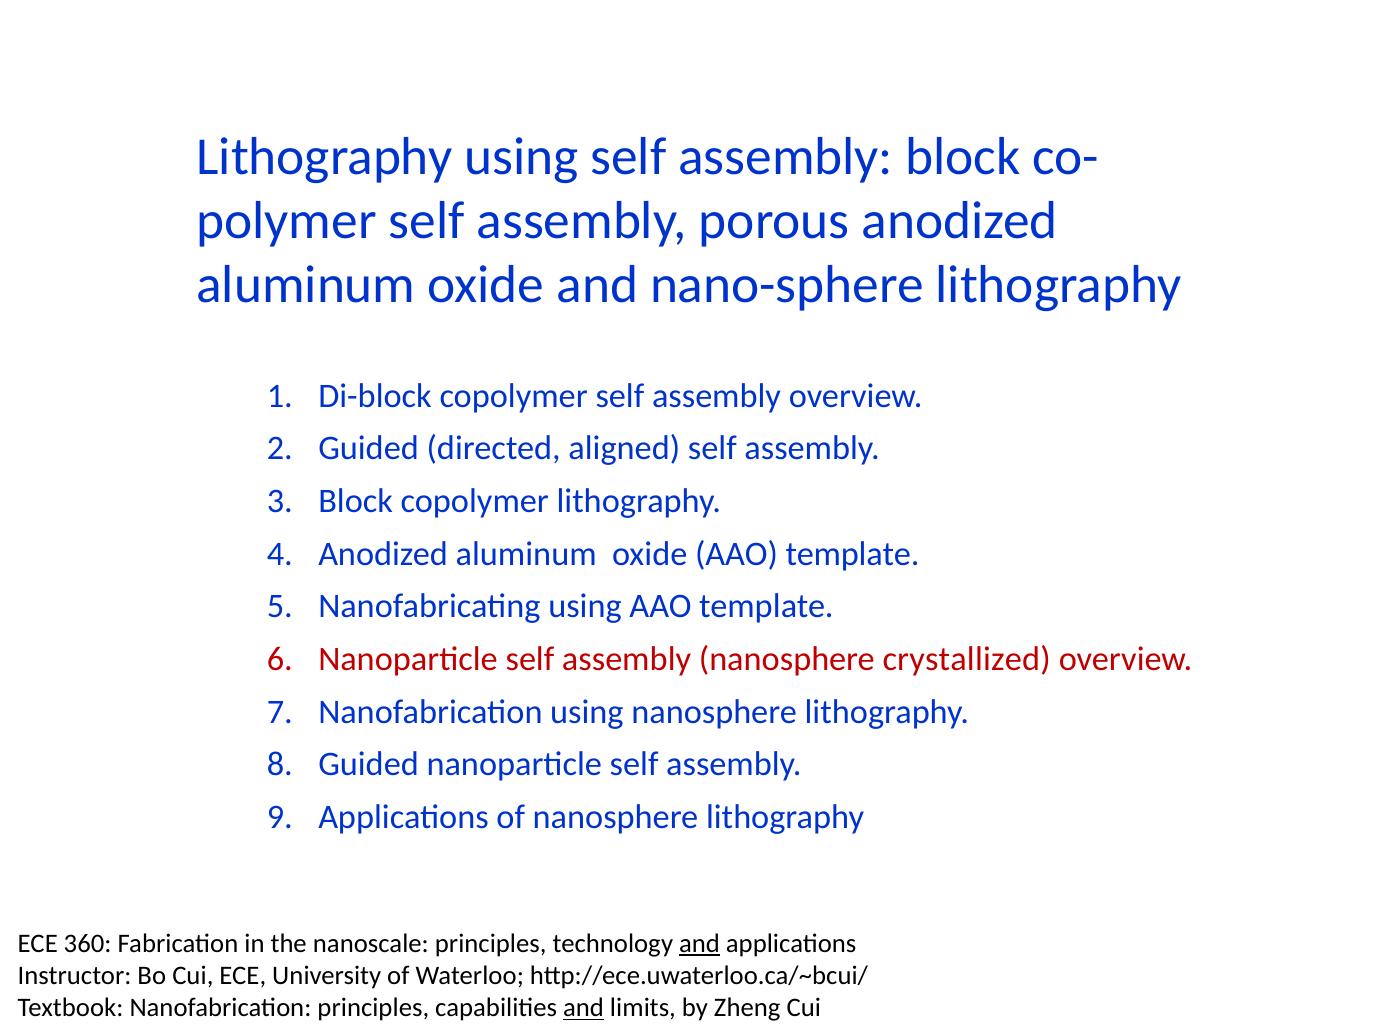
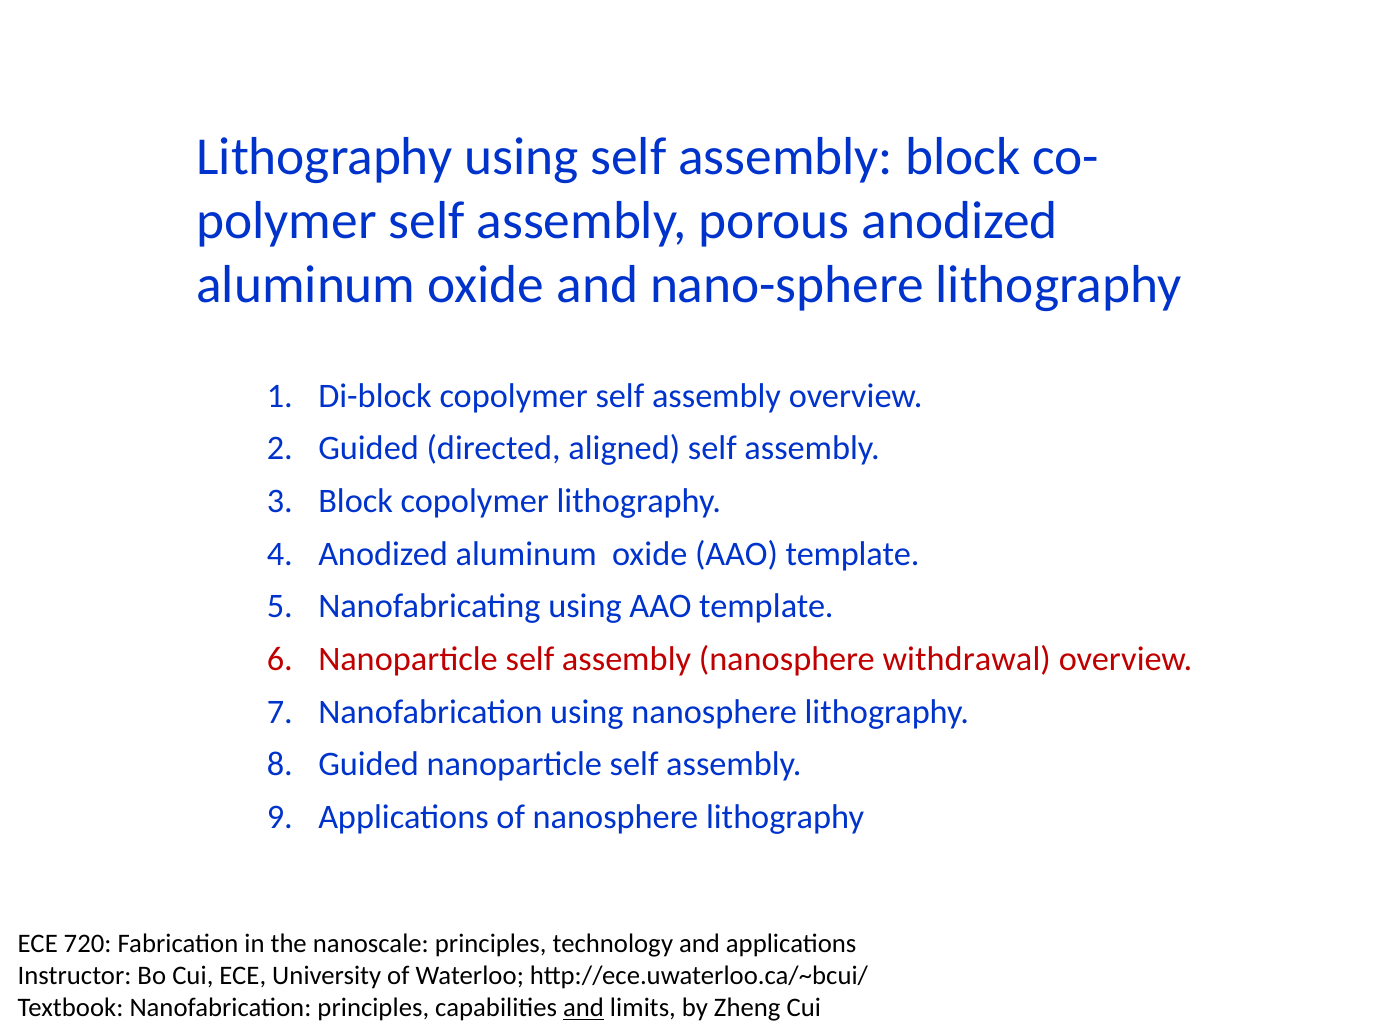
crystallized: crystallized -> withdrawal
360: 360 -> 720
and at (699, 943) underline: present -> none
